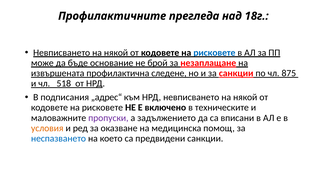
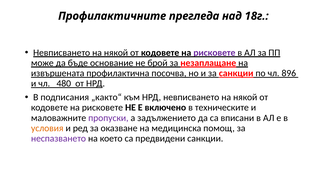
рисковете at (214, 53) colour: blue -> purple
следене: следене -> посочва
875: 875 -> 896
518: 518 -> 480
„адрес“: „адрес“ -> „както“
неспазването colour: blue -> purple
